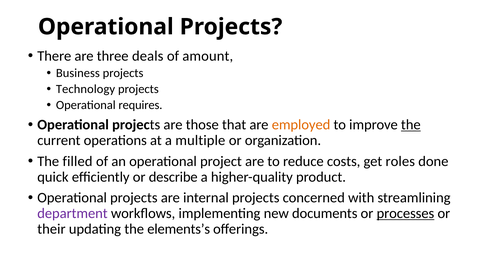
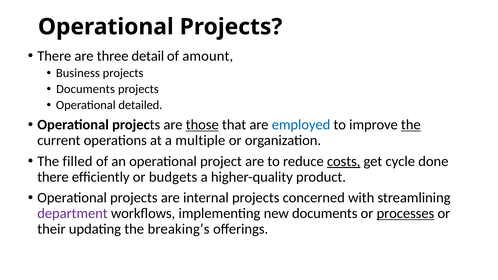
deals: deals -> detail
Technology at (86, 89): Technology -> Documents
requires: requires -> detailed
those underline: none -> present
employed colour: orange -> blue
costs underline: none -> present
roles: roles -> cycle
quick at (53, 177): quick -> there
describe: describe -> budgets
elements’s: elements’s -> breaking’s
